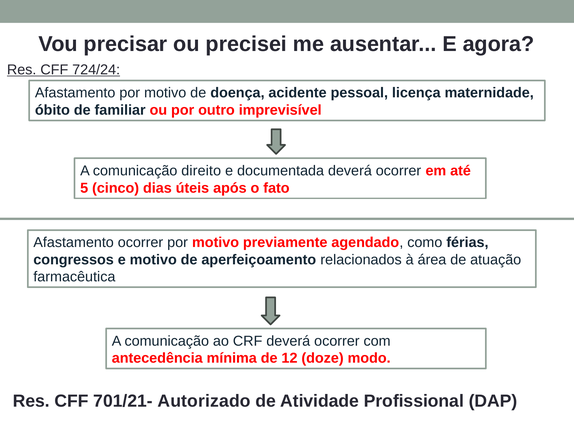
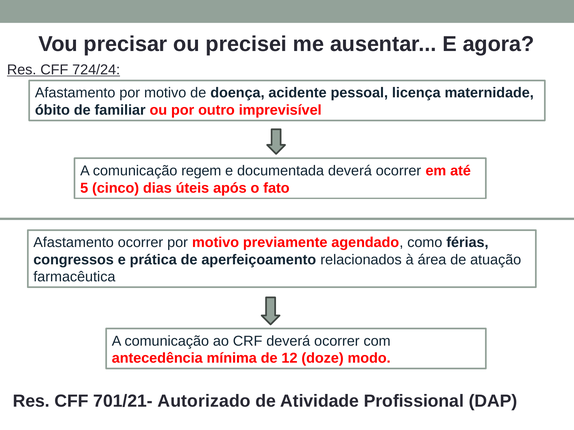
direito: direito -> regem
e motivo: motivo -> prática
